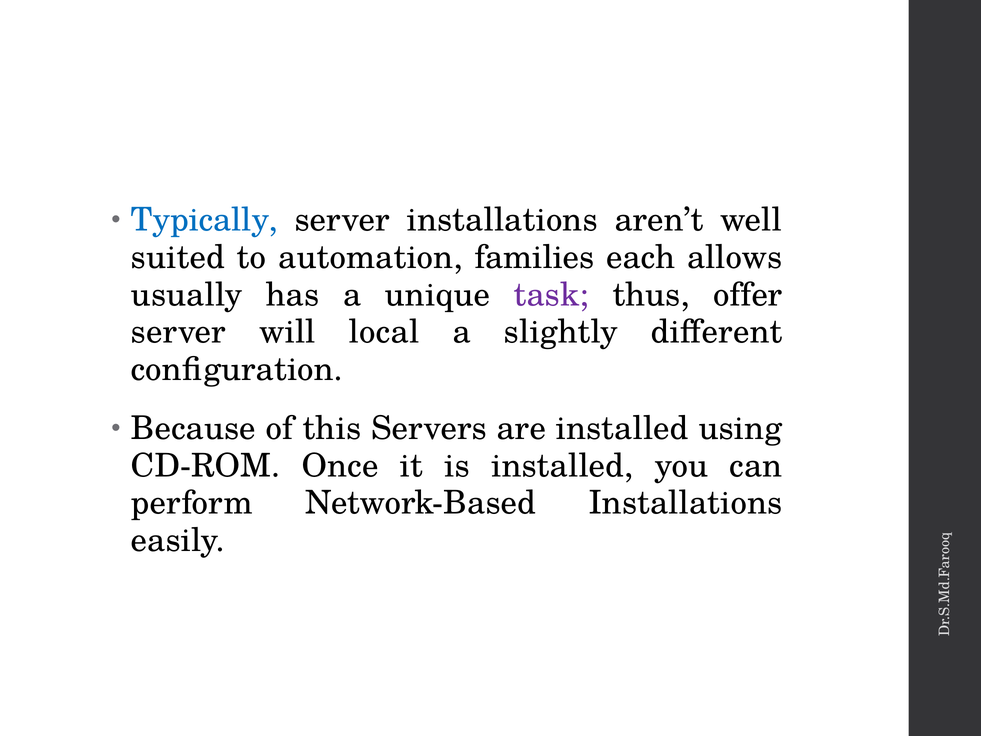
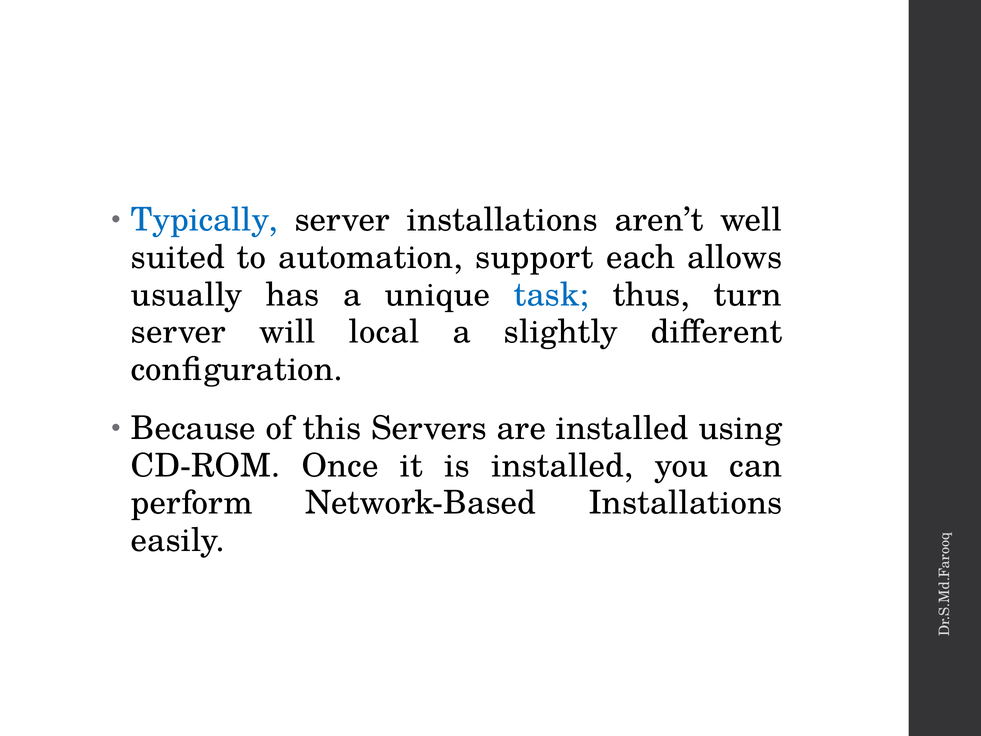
families: families -> support
task colour: purple -> blue
offer: offer -> turn
